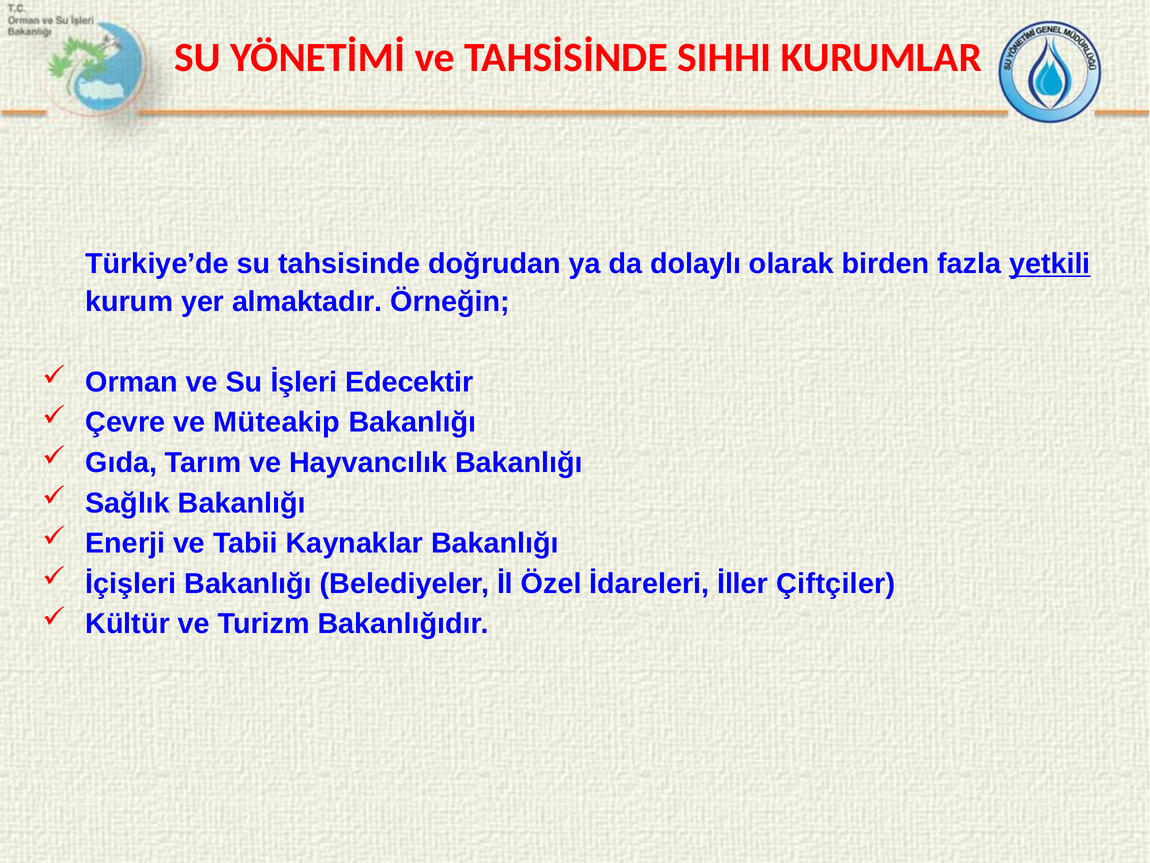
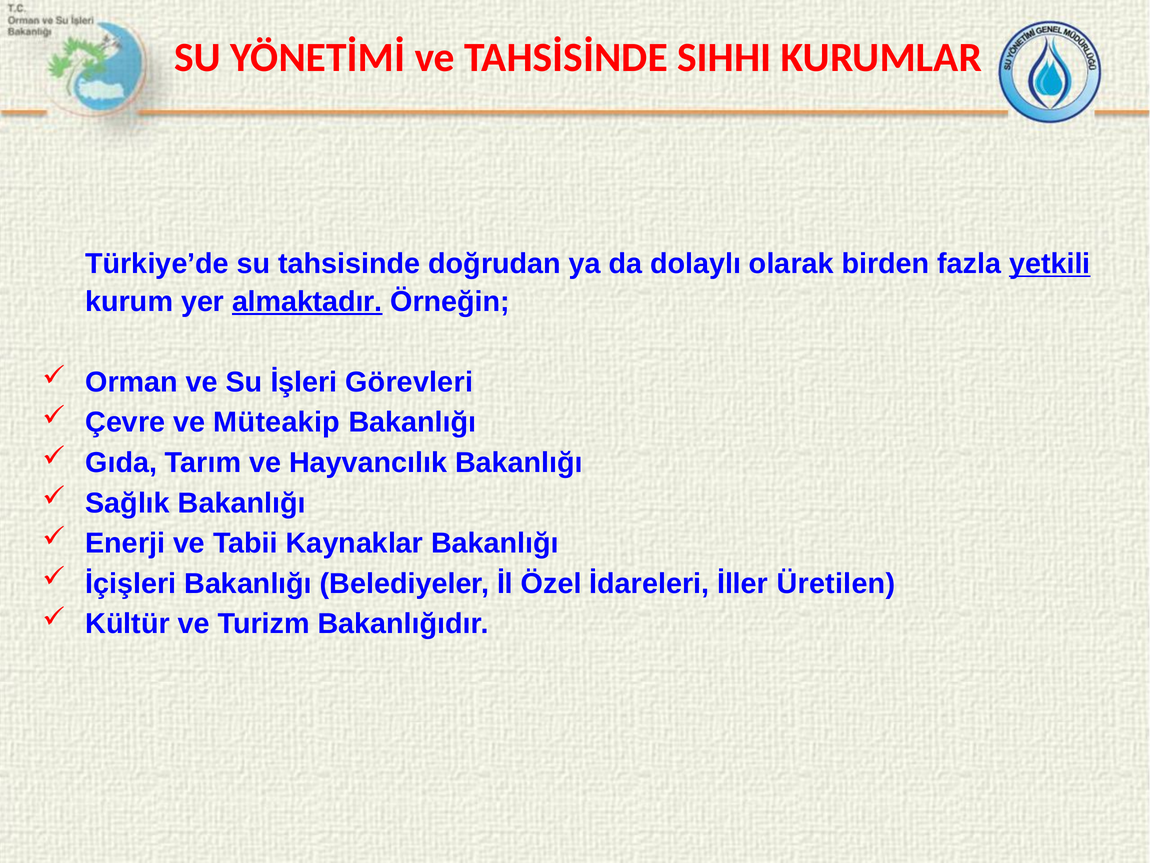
almaktadır underline: none -> present
Edecektir: Edecektir -> Görevleri
Çiftçiler: Çiftçiler -> Üretilen
